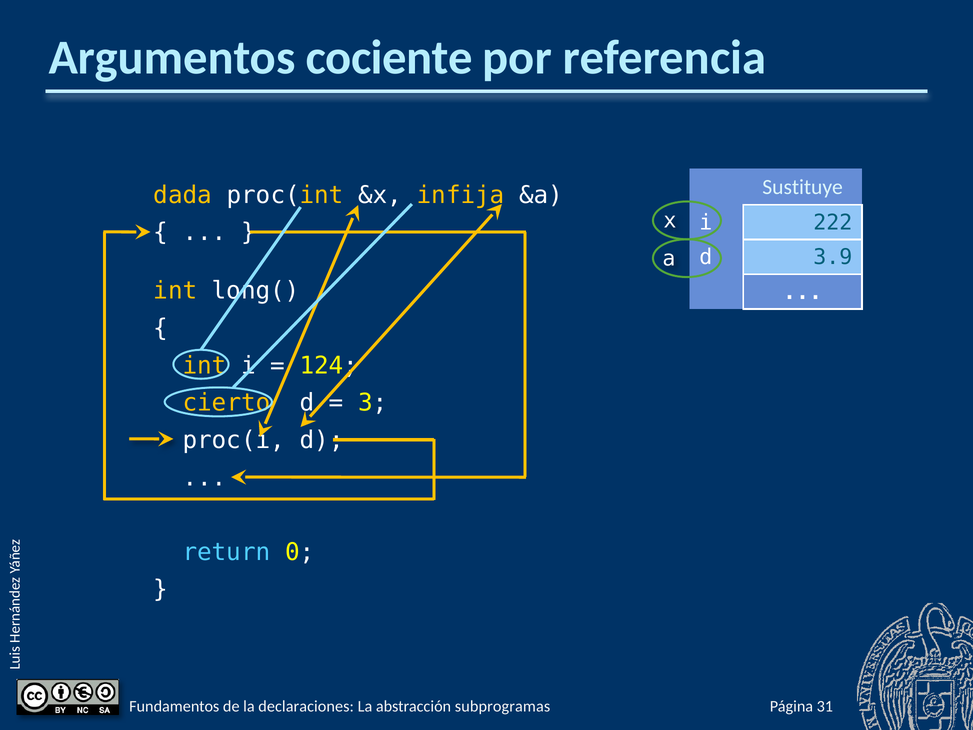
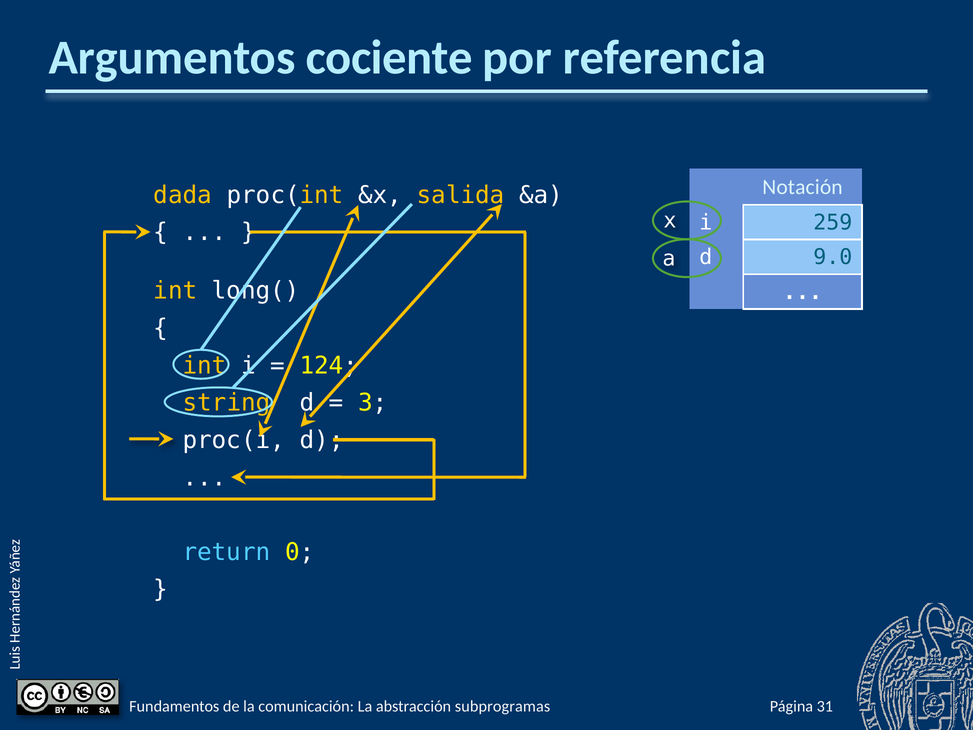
Sustituye: Sustituye -> Notación
infija: infija -> salida
222: 222 -> 259
3.9: 3.9 -> 9.0
cierto: cierto -> string
declaraciones: declaraciones -> comunicación
